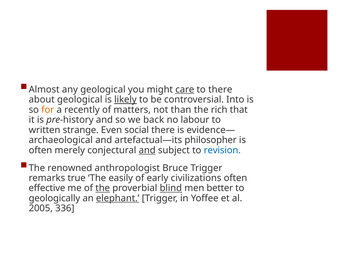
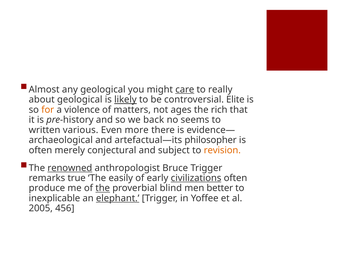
to there: there -> really
Into: Into -> Elite
recently: recently -> violence
than: than -> ages
labour: labour -> seems
strange: strange -> various
social: social -> more
and at (147, 151) underline: present -> none
revision colour: blue -> orange
renowned underline: none -> present
civilizations underline: none -> present
effective: effective -> produce
blind underline: present -> none
geologically: geologically -> inexplicable
336: 336 -> 456
